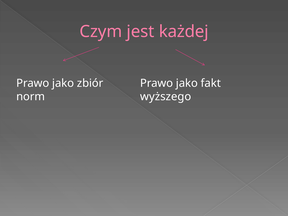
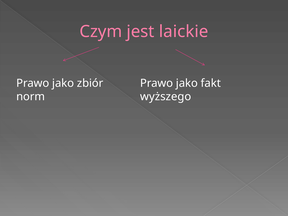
każdej: każdej -> laickie
